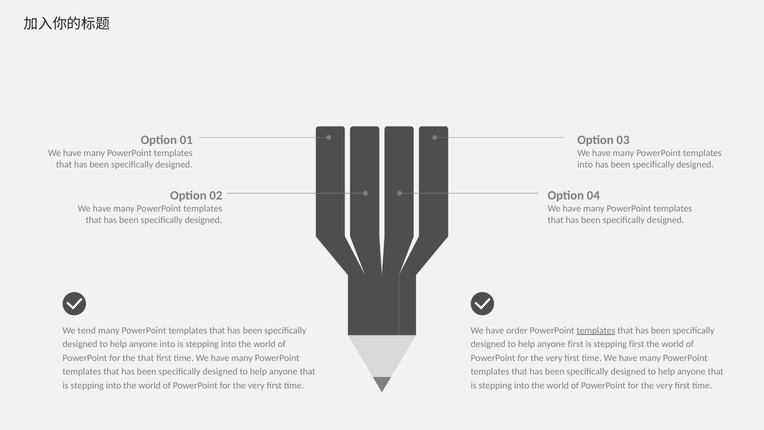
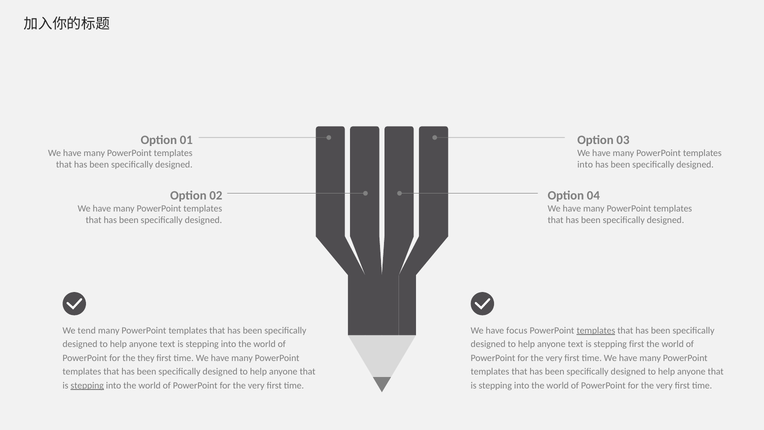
order: order -> focus
into at (167, 344): into -> text
first at (576, 344): first -> text
the that: that -> they
stepping at (87, 385) underline: none -> present
